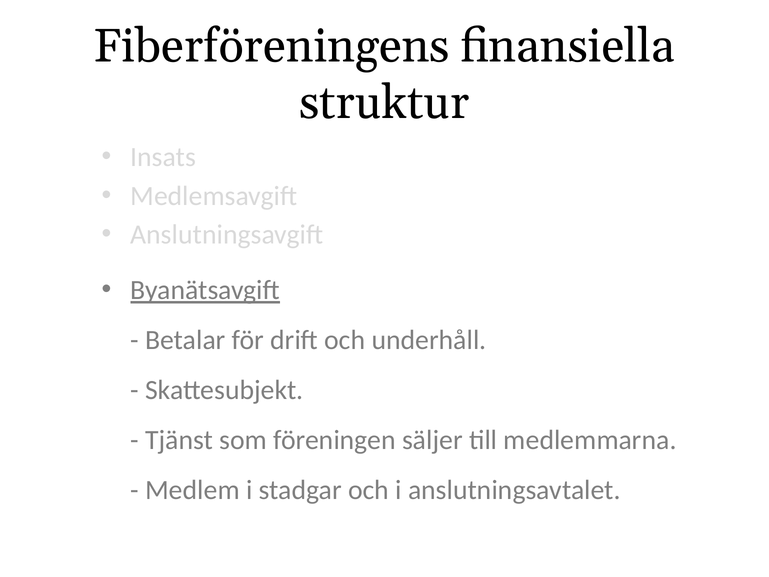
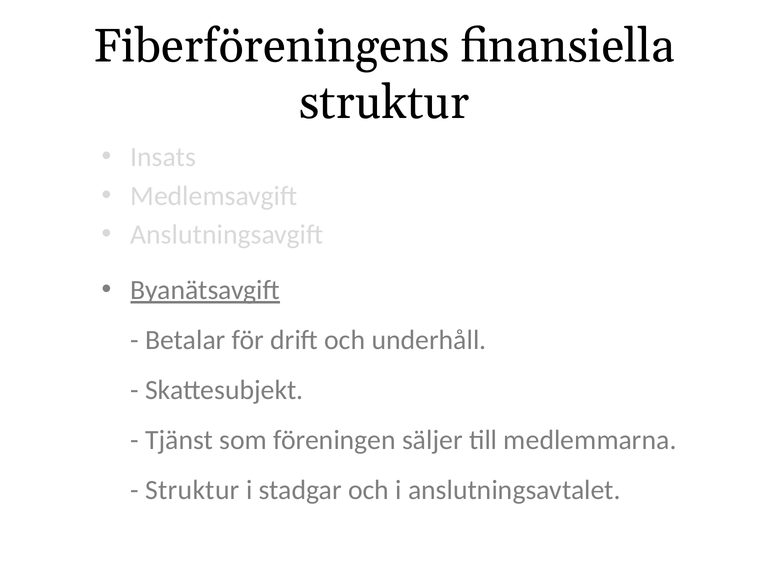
Medlem at (192, 490): Medlem -> Struktur
